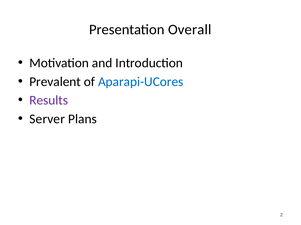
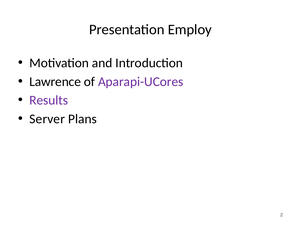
Overall: Overall -> Employ
Prevalent: Prevalent -> Lawrence
Aparapi-UCores colour: blue -> purple
